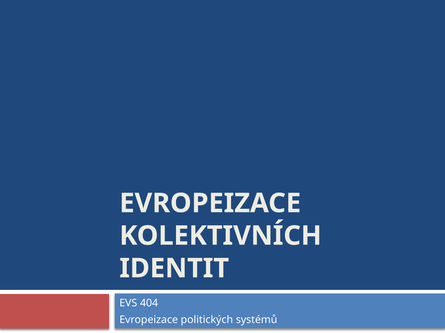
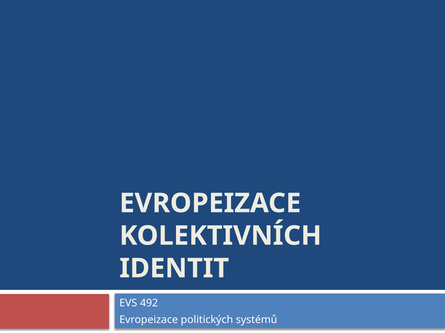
404: 404 -> 492
